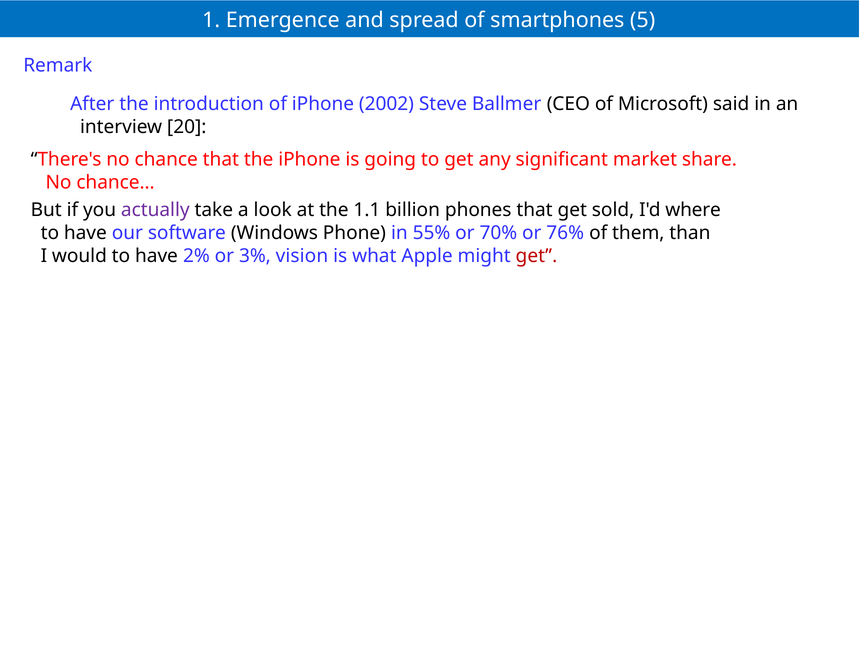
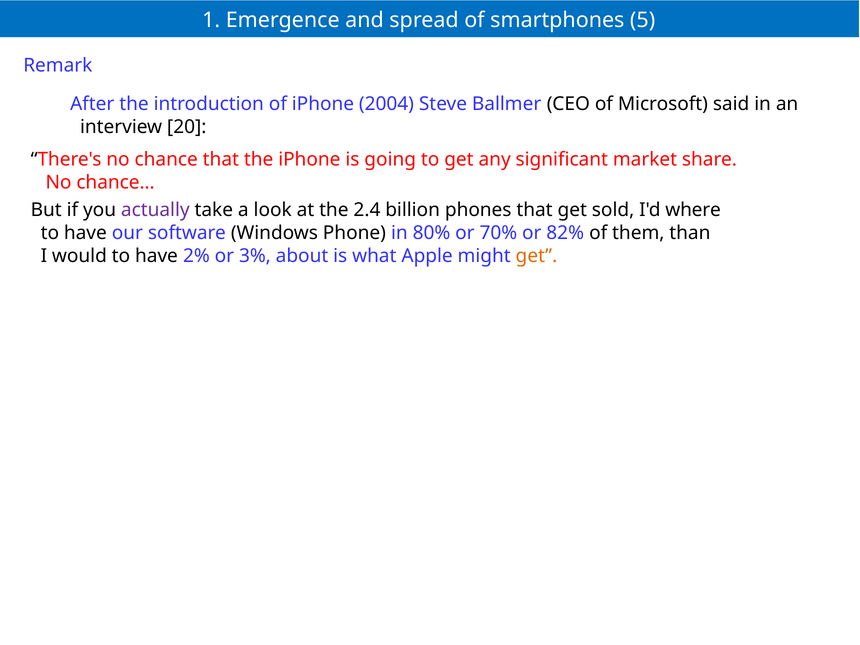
2002: 2002 -> 2004
1.1: 1.1 -> 2.4
55%: 55% -> 80%
76%: 76% -> 82%
vision: vision -> about
get at (536, 256) colour: red -> orange
